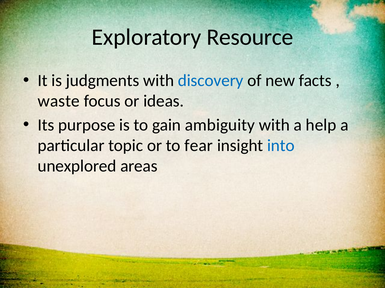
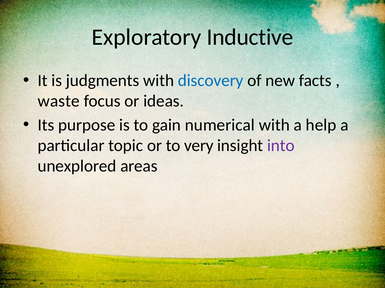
Resource: Resource -> Inductive
ambiguity: ambiguity -> numerical
fear: fear -> very
into colour: blue -> purple
